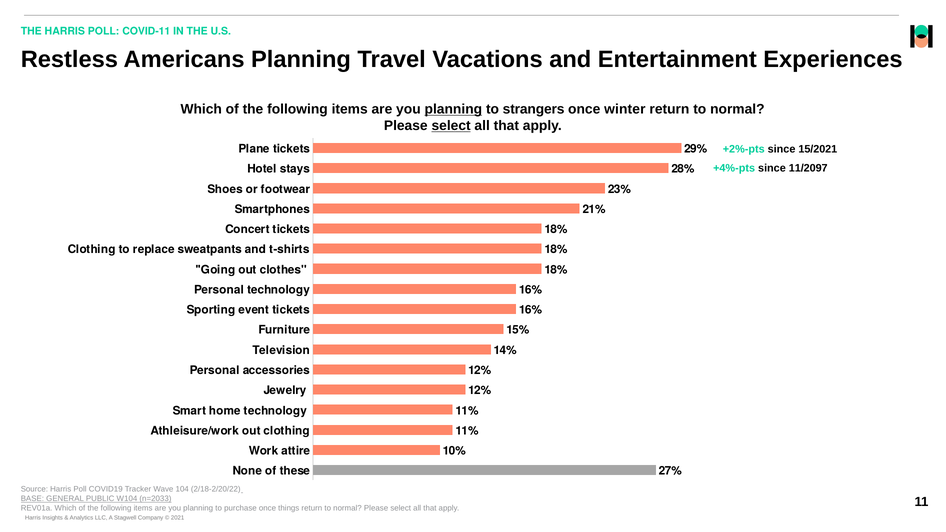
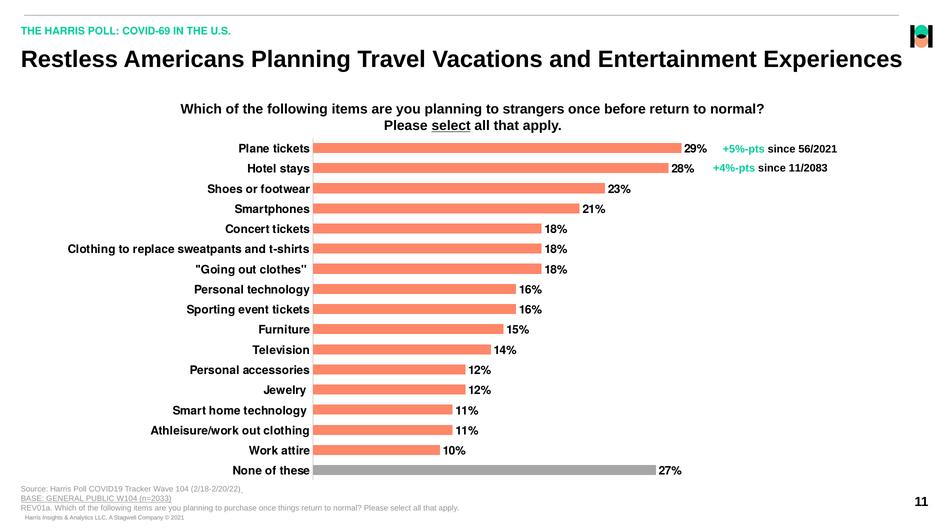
COVID-11: COVID-11 -> COVID-69
planning at (453, 109) underline: present -> none
winter: winter -> before
+2%-pts: +2%-pts -> +5%-pts
15/2021: 15/2021 -> 56/2021
11/2097: 11/2097 -> 11/2083
